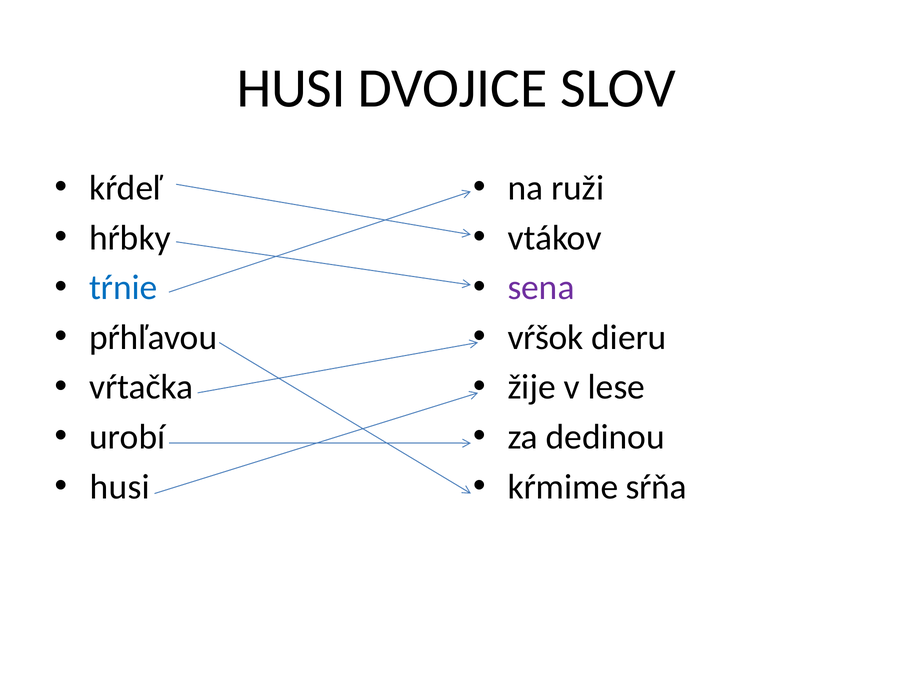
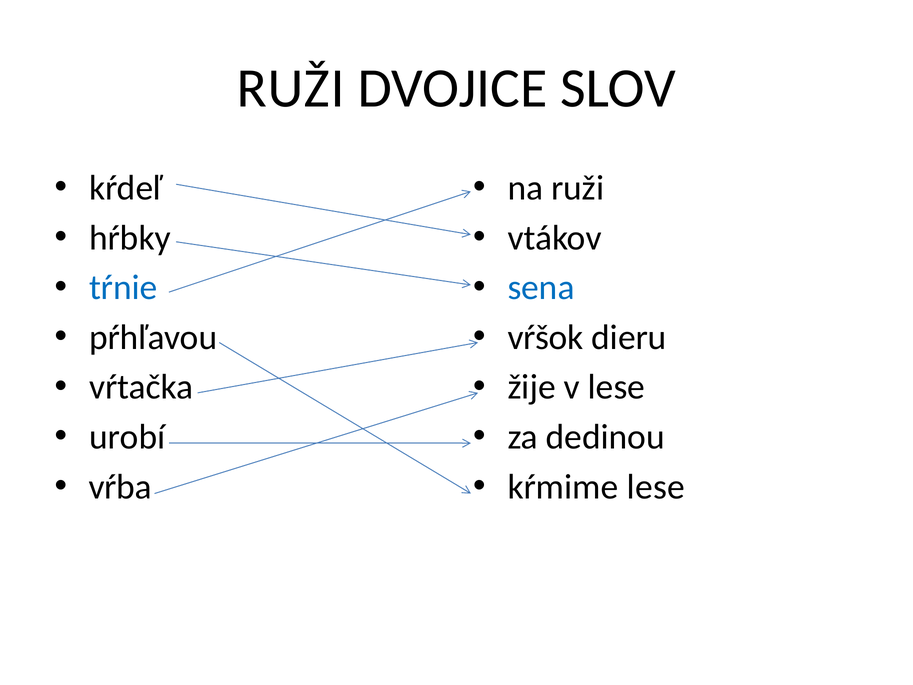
HUSI at (291, 88): HUSI -> RUŽI
sena colour: purple -> blue
husi at (120, 487): husi -> vŕba
kŕmime sŕňa: sŕňa -> lese
